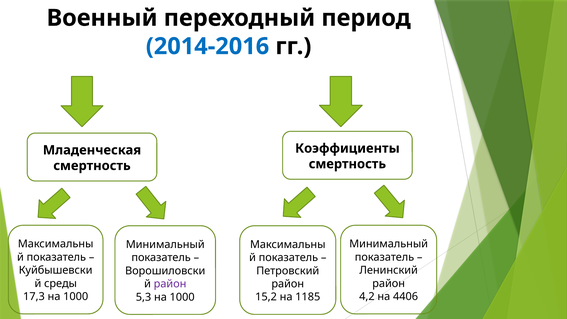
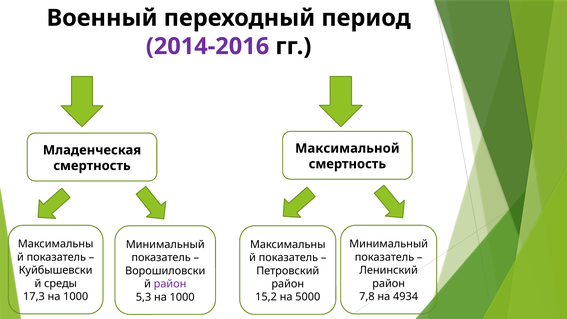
2014-2016 colour: blue -> purple
Коэффициенты: Коэффициенты -> Максимальной
4,2: 4,2 -> 7,8
4406: 4406 -> 4934
1185: 1185 -> 5000
